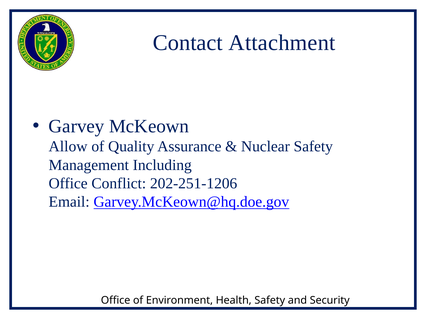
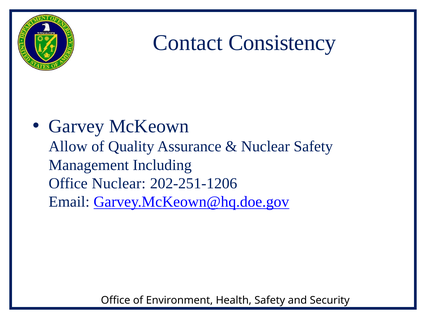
Attachment: Attachment -> Consistency
Office Conflict: Conflict -> Nuclear
